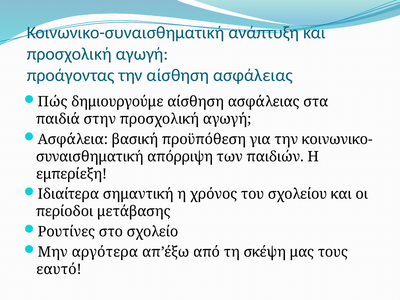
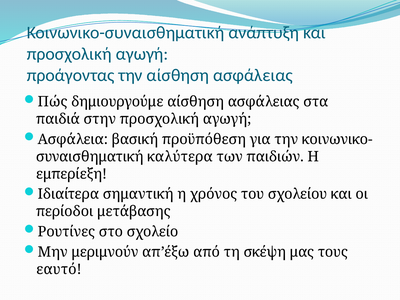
απόρριψη: απόρριψη -> καλύτερα
αργότερα: αργότερα -> μεριμνούν
